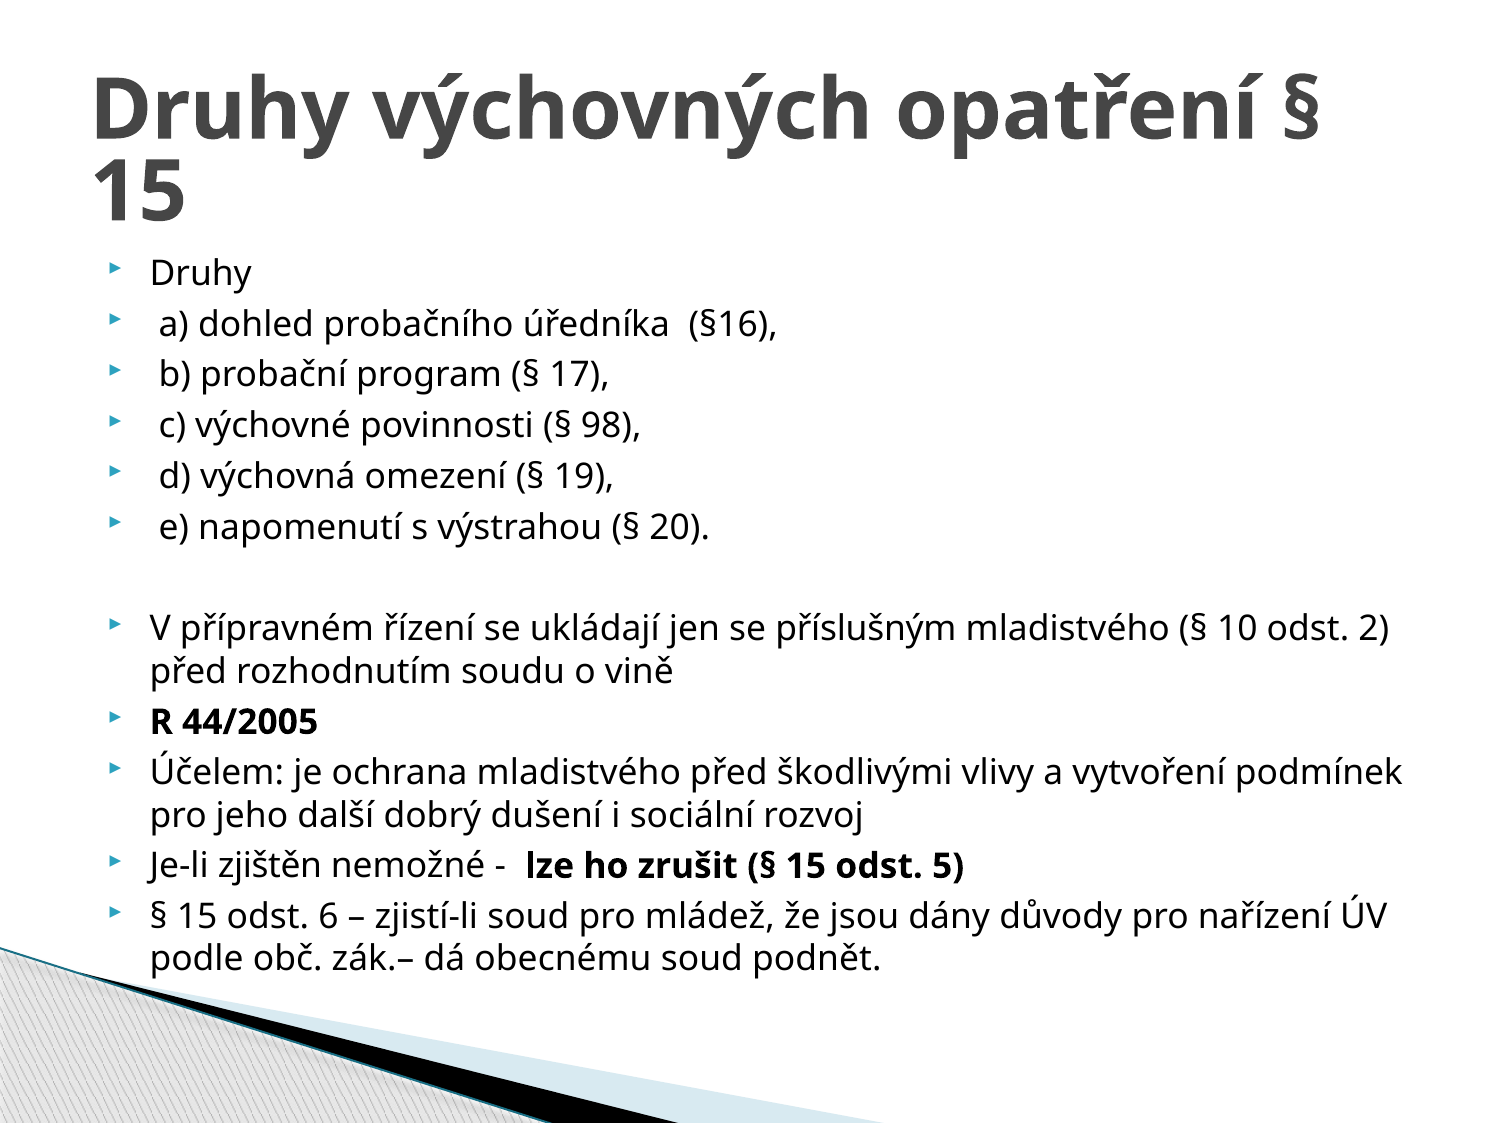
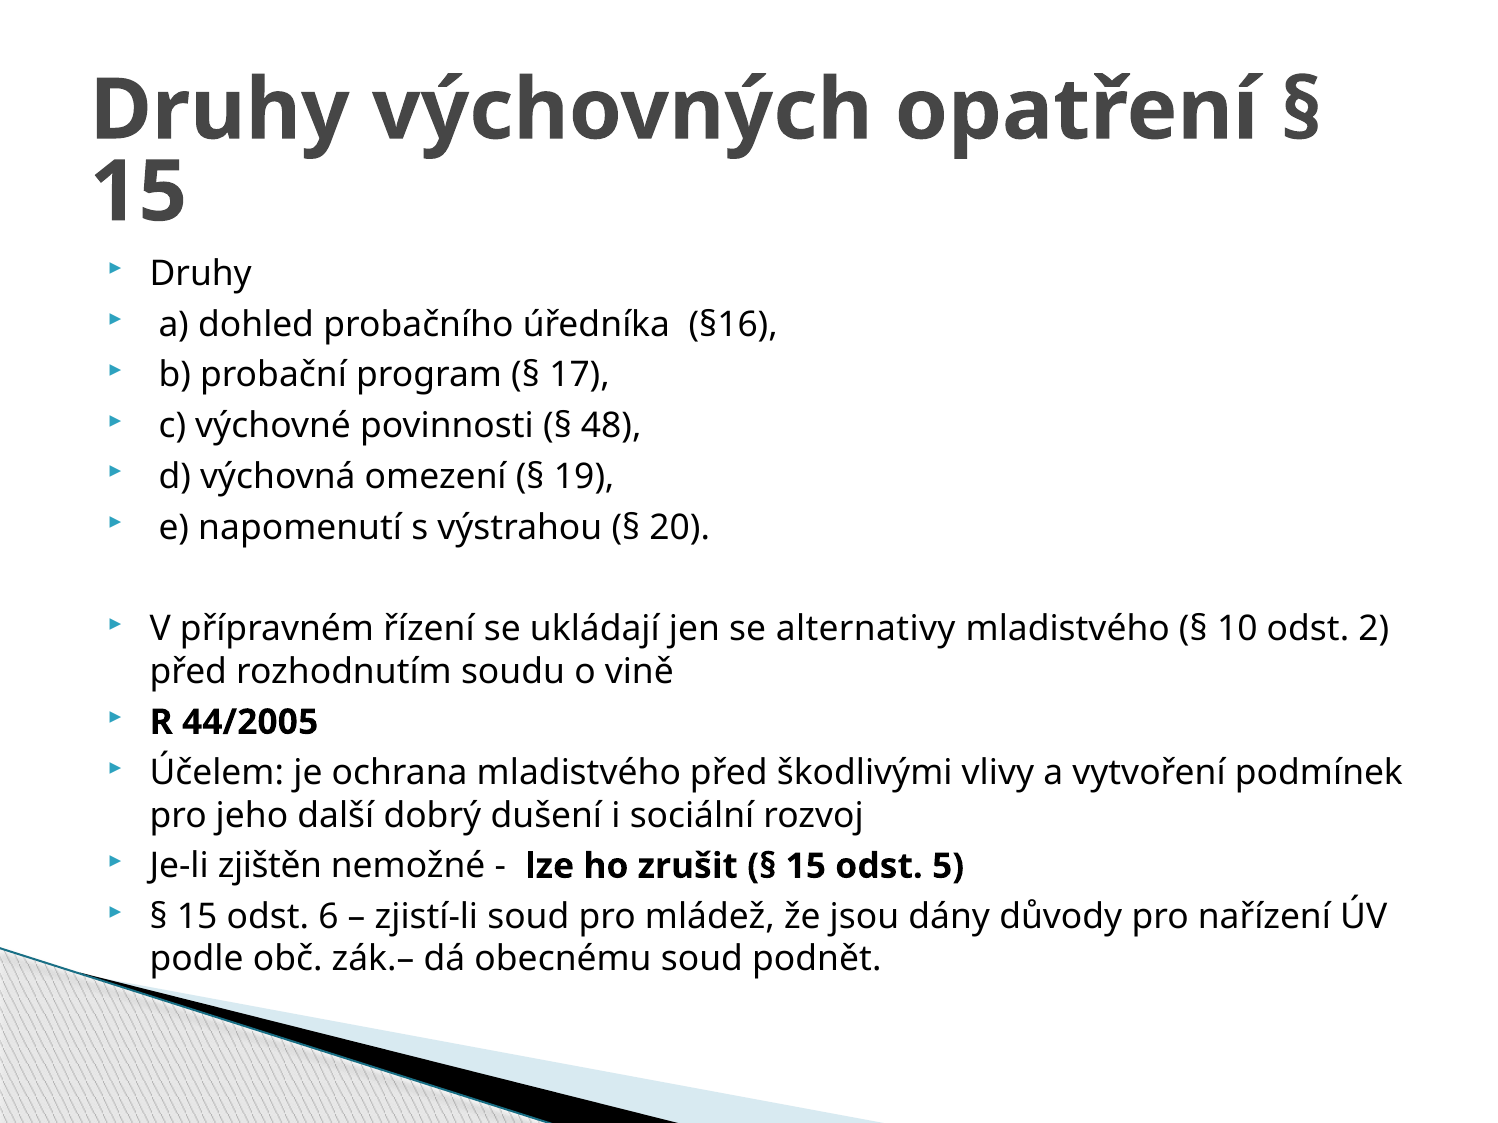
98: 98 -> 48
příslušným: příslušným -> alternativy
